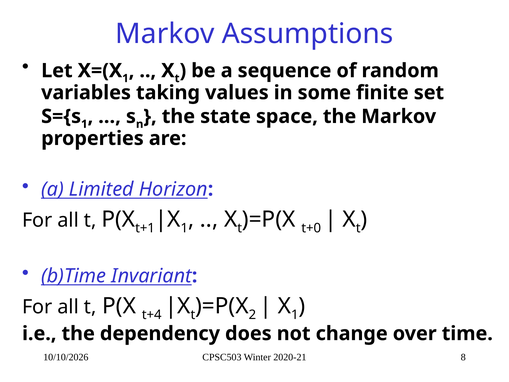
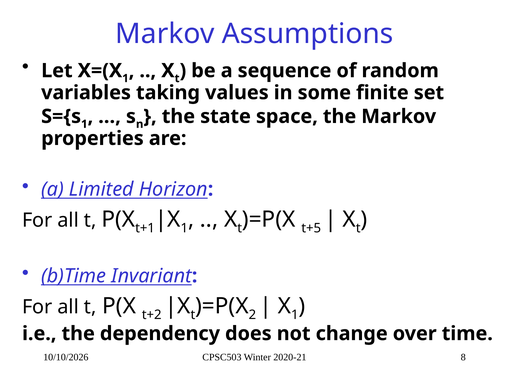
t+0: t+0 -> t+5
t+4: t+4 -> t+2
